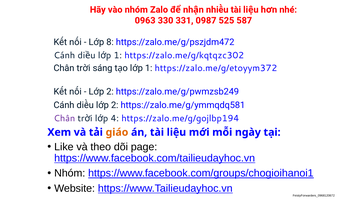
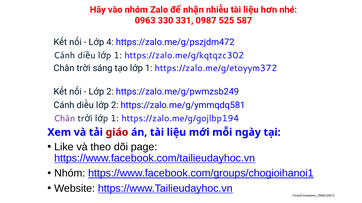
8: 8 -> 4
4 at (115, 119): 4 -> 1
giáo colour: orange -> red
